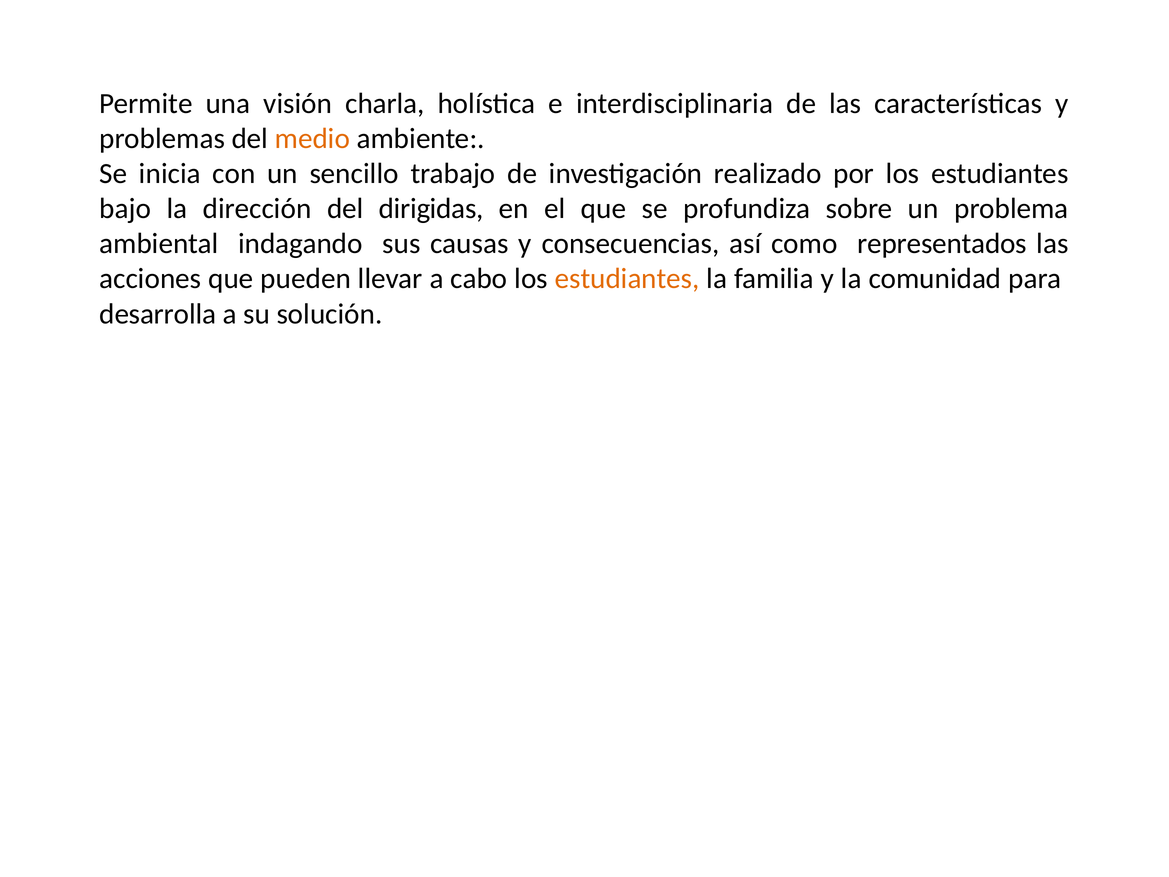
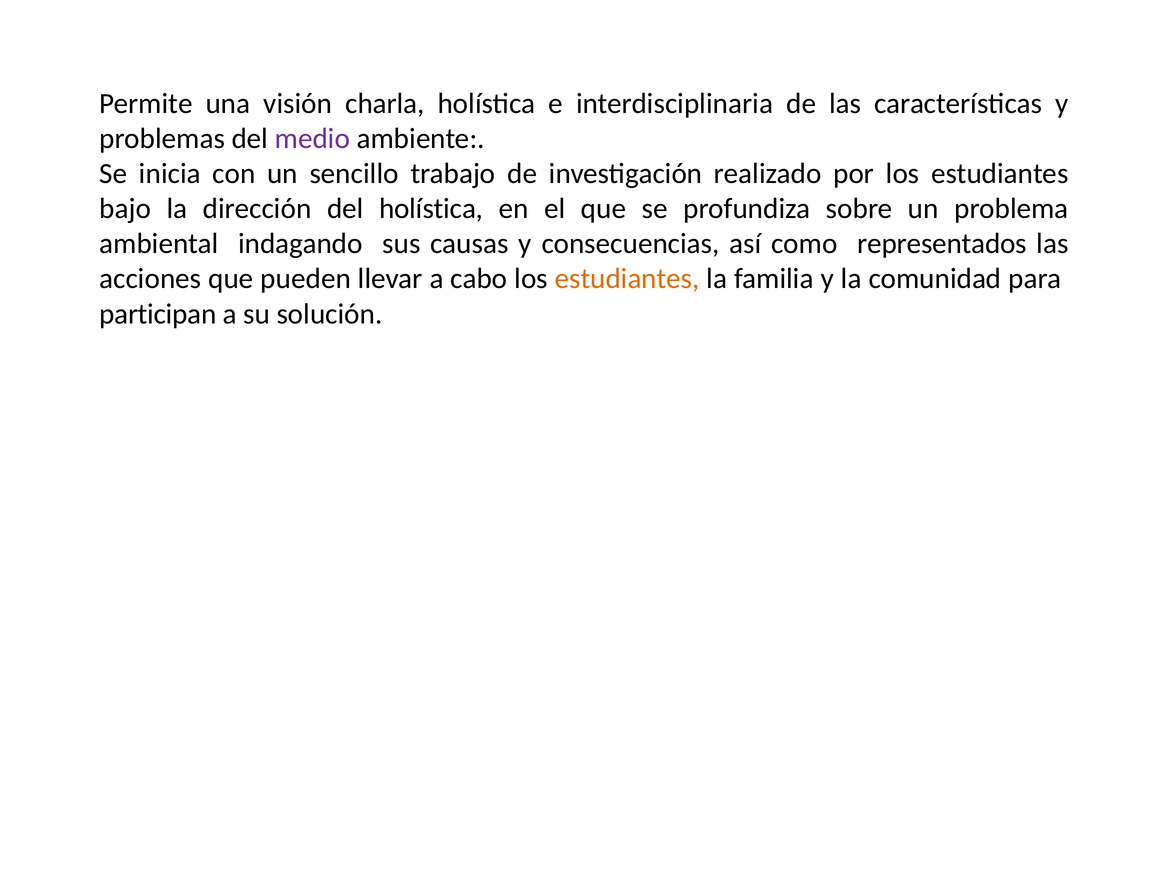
medio colour: orange -> purple
del dirigidas: dirigidas -> holística
desarrolla: desarrolla -> participan
